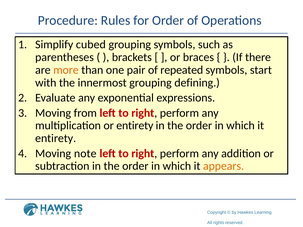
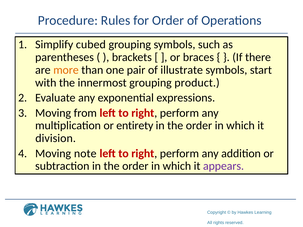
repeated: repeated -> illustrate
defining: defining -> product
entirety at (56, 138): entirety -> division
appears colour: orange -> purple
